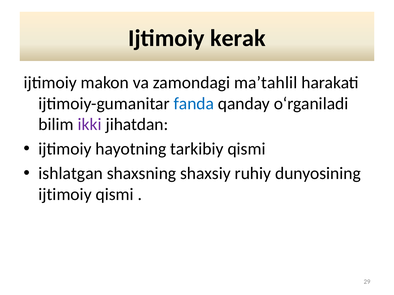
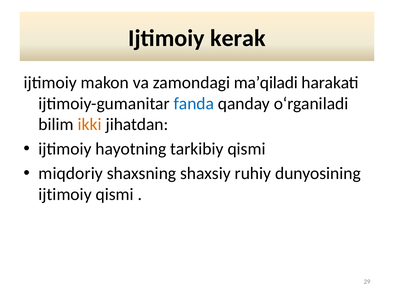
ma’tahlil: ma’tahlil -> ma’qiladi
ikki colour: purple -> orange
ishlatgan: ishlatgan -> miqdoriy
